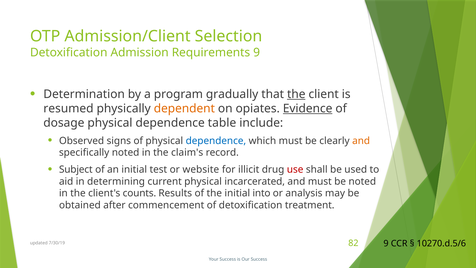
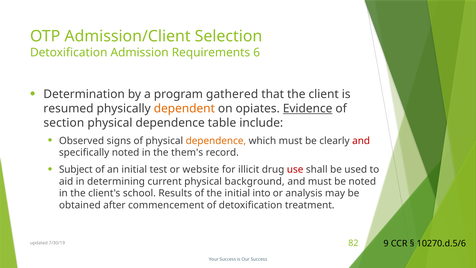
Requirements 9: 9 -> 6
gradually: gradually -> gathered
the at (296, 94) underline: present -> none
dosage: dosage -> section
dependence at (216, 141) colour: blue -> orange
and at (361, 141) colour: orange -> red
claim's: claim's -> them's
incarcerated: incarcerated -> background
counts: counts -> school
